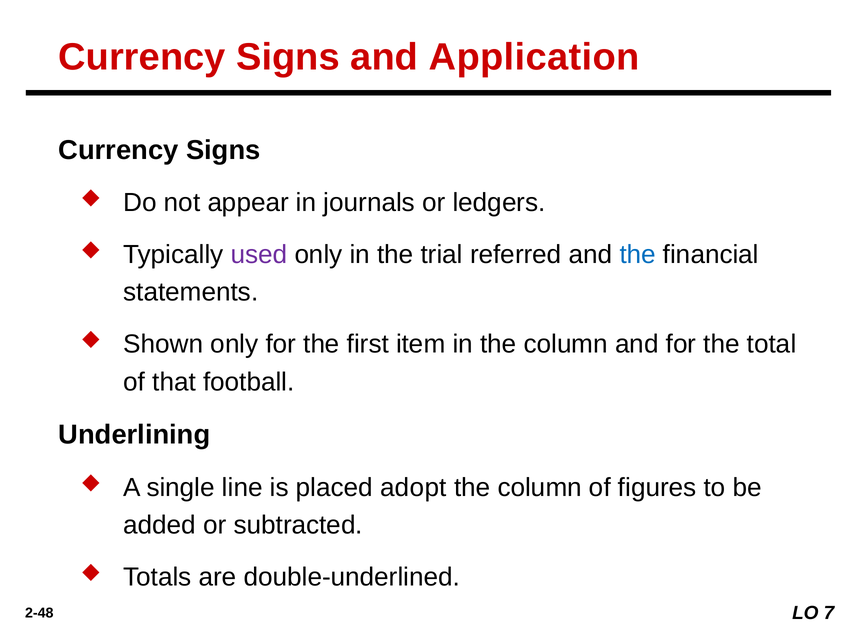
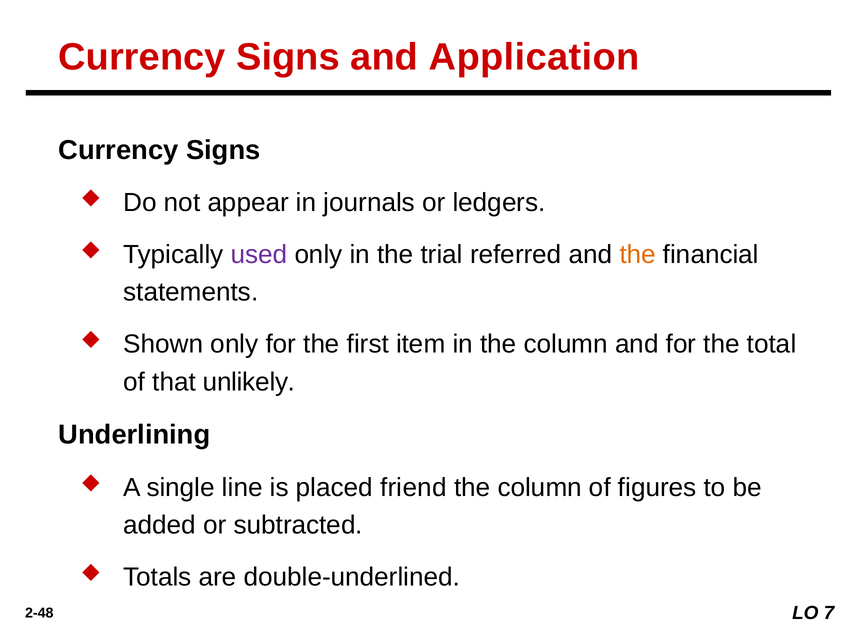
the at (638, 255) colour: blue -> orange
football: football -> unlikely
adopt: adopt -> friend
